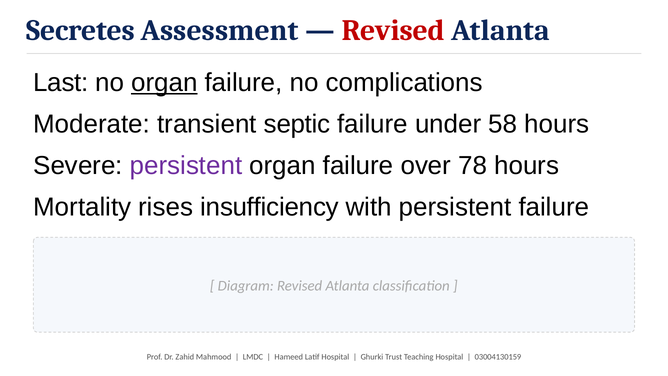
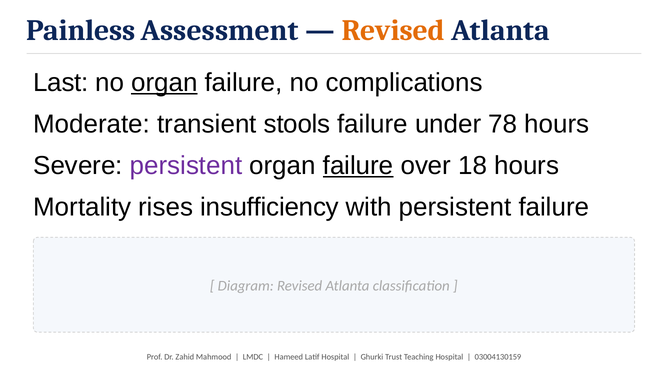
Secretes: Secretes -> Painless
Revised at (393, 30) colour: red -> orange
septic: septic -> stools
58: 58 -> 78
failure at (358, 165) underline: none -> present
78: 78 -> 18
